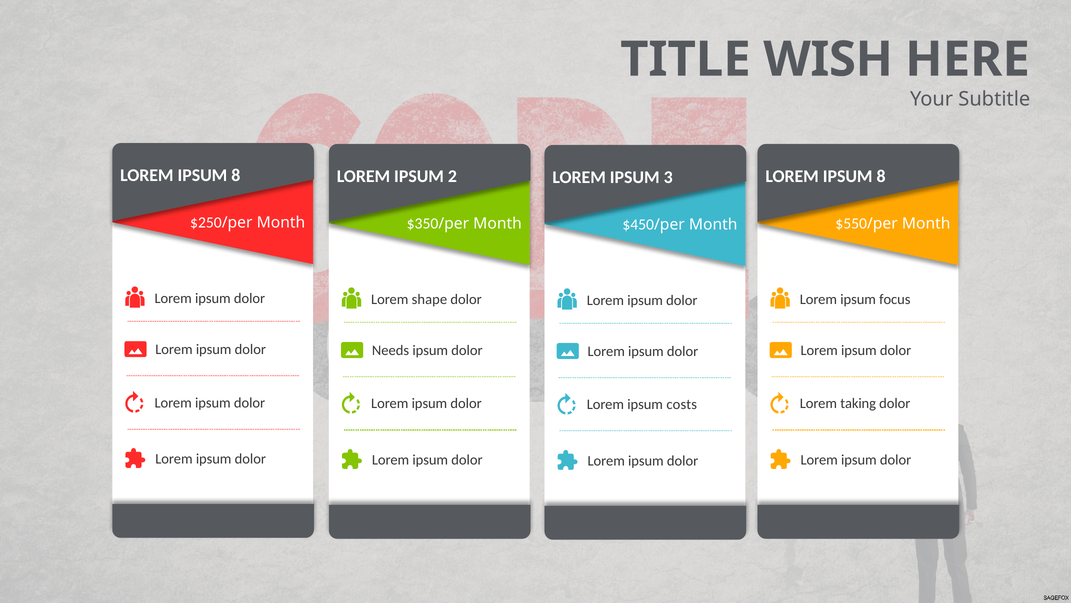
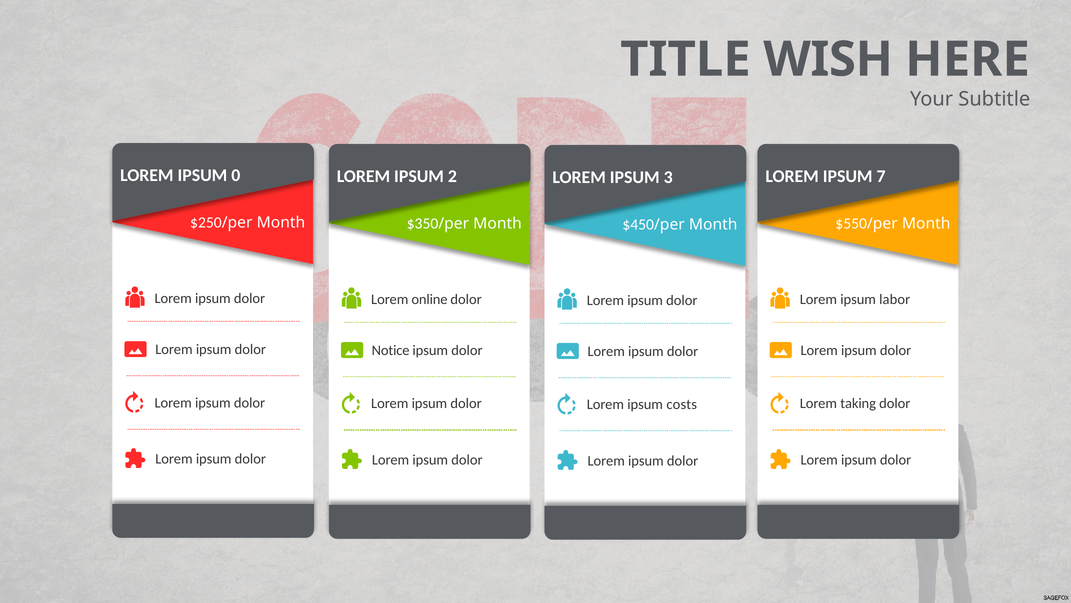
8 at (236, 175): 8 -> 0
8 at (881, 176): 8 -> 7
shape: shape -> online
focus: focus -> labor
Needs: Needs -> Notice
